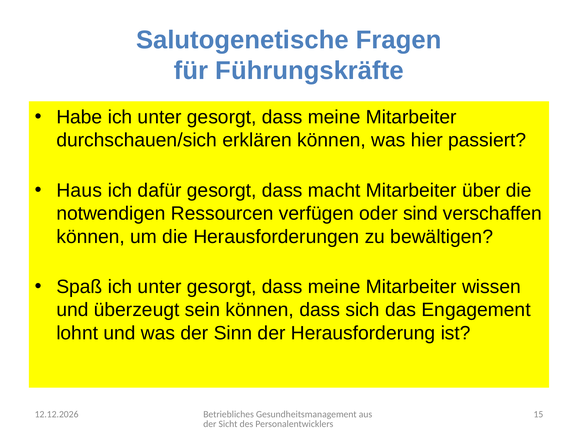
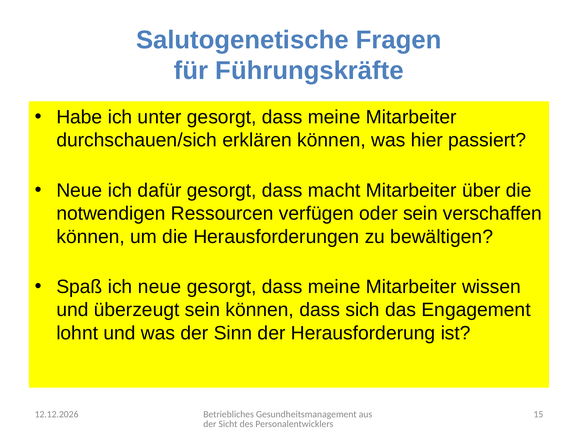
Haus at (79, 190): Haus -> Neue
oder sind: sind -> sein
unter at (160, 286): unter -> neue
